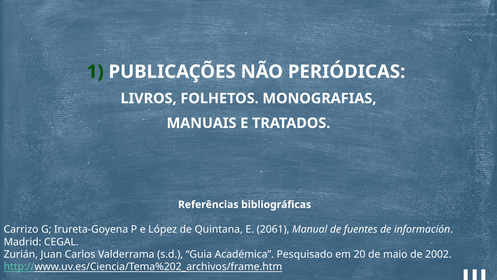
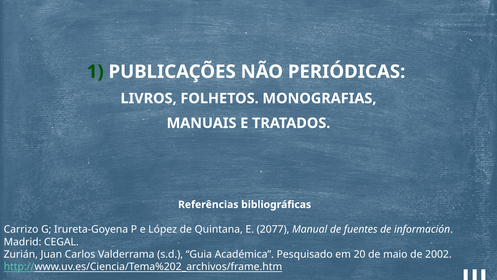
2061: 2061 -> 2077
